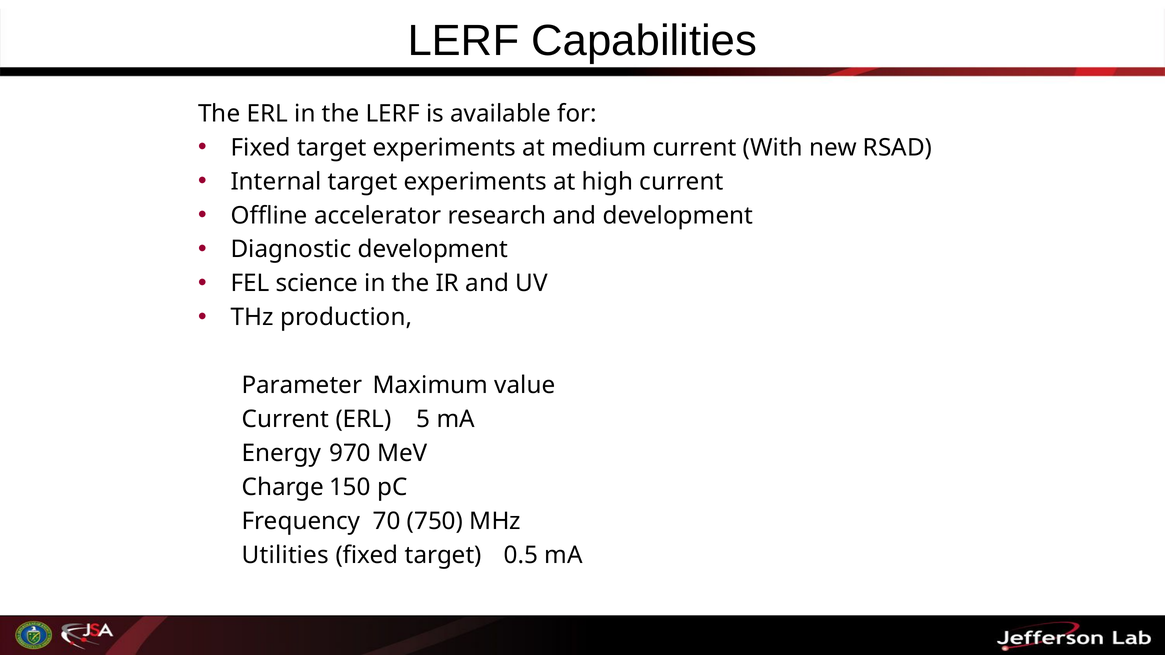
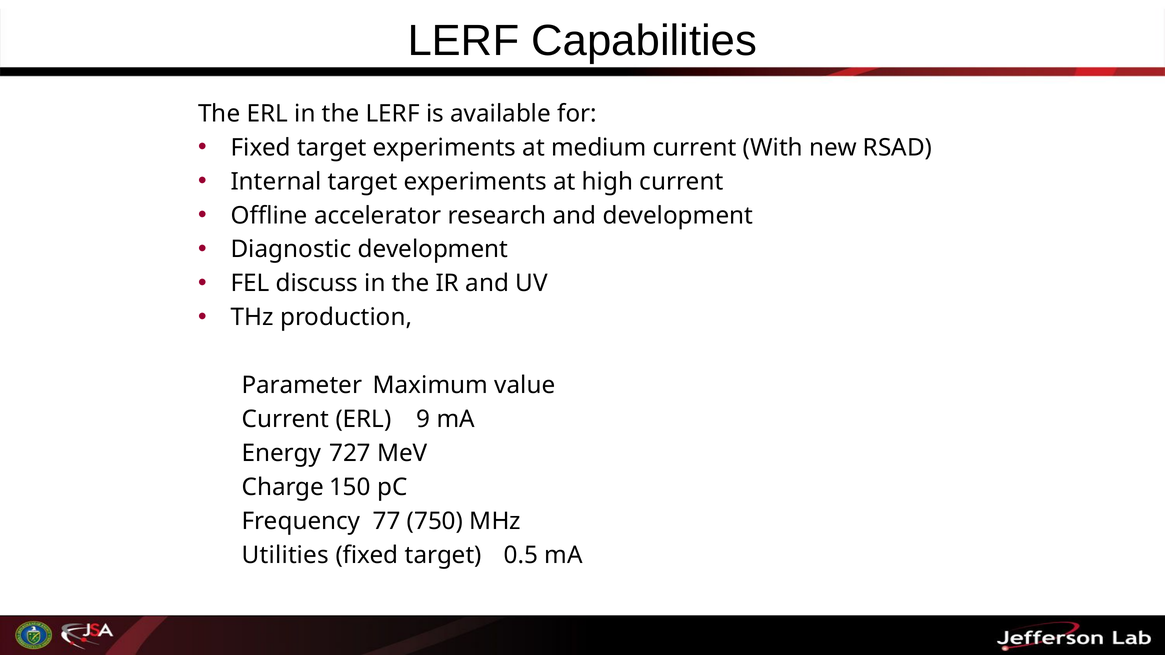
science: science -> discuss
5: 5 -> 9
970: 970 -> 727
70: 70 -> 77
